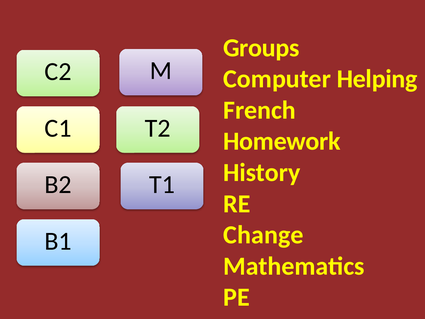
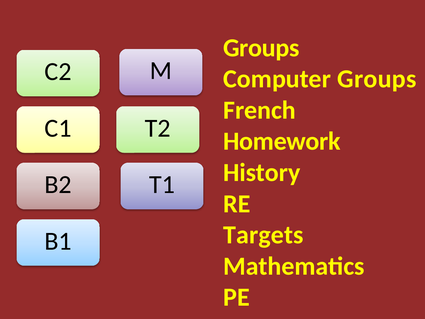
Computer Helping: Helping -> Groups
Change: Change -> Targets
